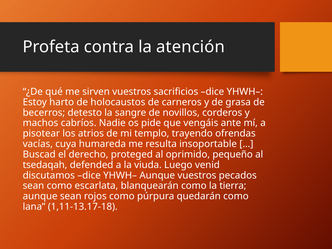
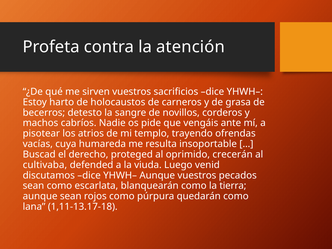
pequeño: pequeño -> crecerán
tsedaqah: tsedaqah -> cultivaba
